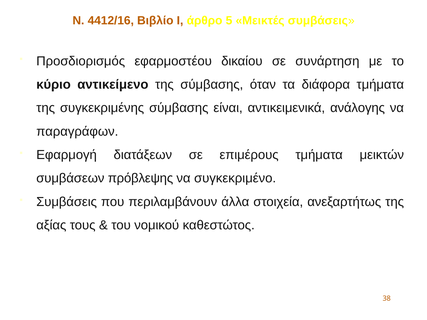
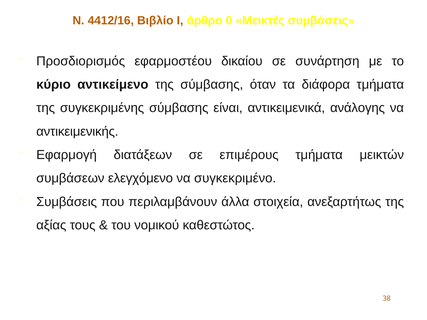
5: 5 -> 0
παραγράφων: παραγράφων -> αντικειμενικής
πρόβλεψης: πρόβλεψης -> ελεγχόμενο
